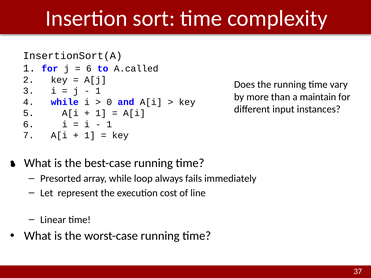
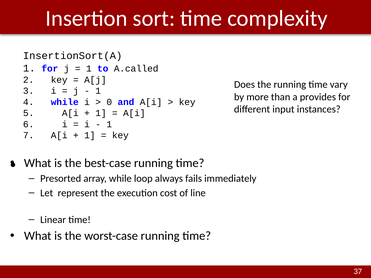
6 at (89, 69): 6 -> 1
maintain: maintain -> provides
